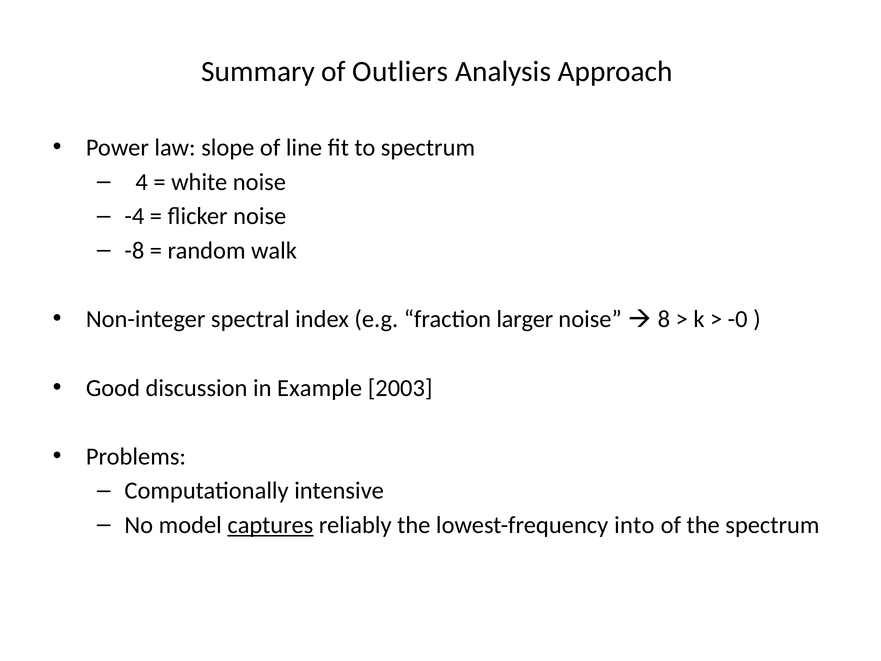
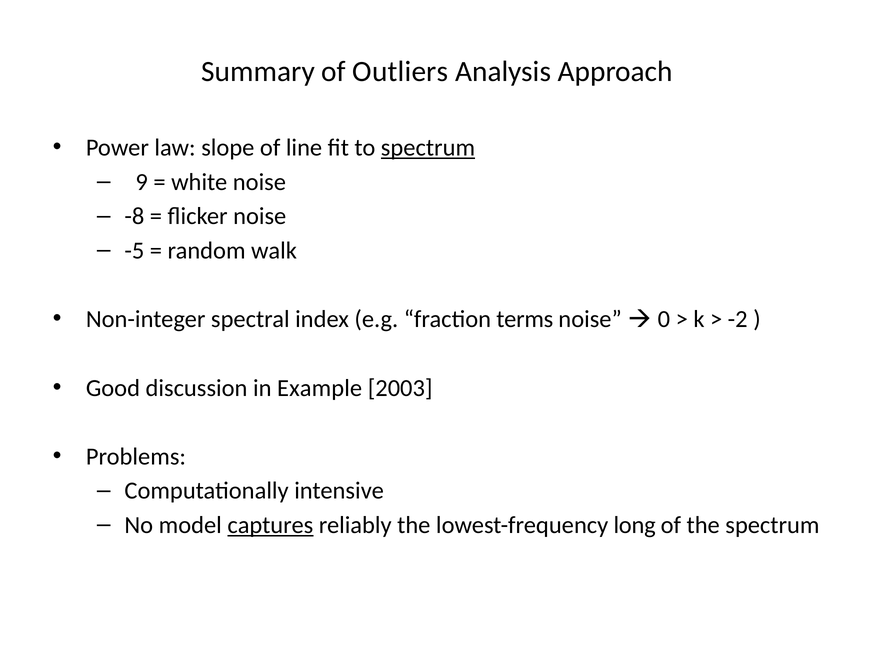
spectrum at (428, 148) underline: none -> present
4: 4 -> 9
-4: -4 -> -8
-8: -8 -> -5
larger: larger -> terms
8: 8 -> 0
-0: -0 -> -2
into: into -> long
